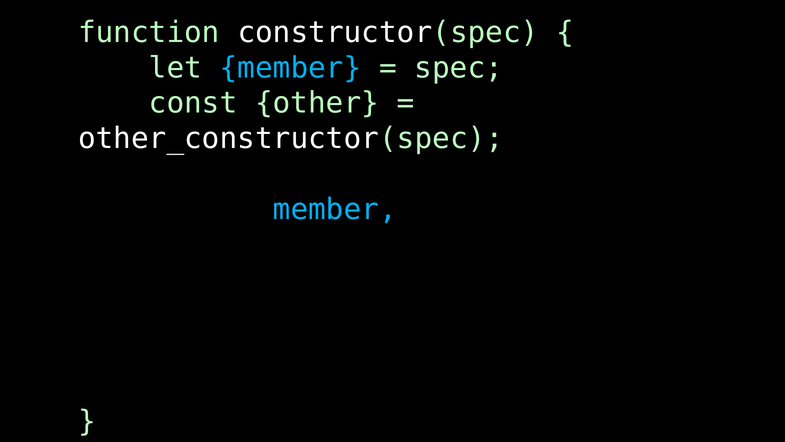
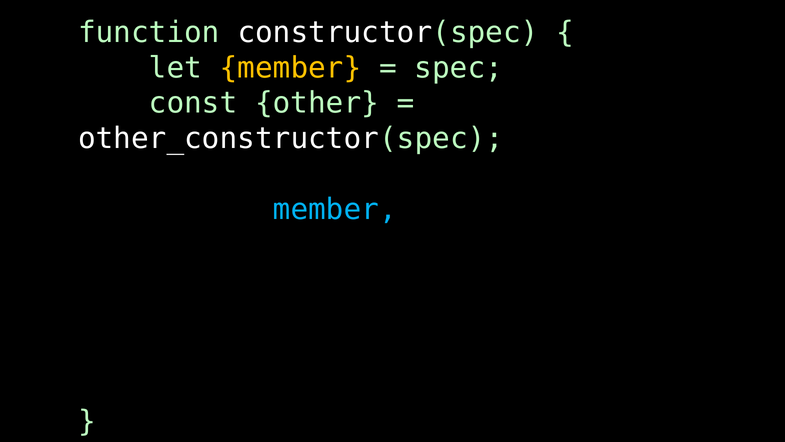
member at (291, 68) colour: light blue -> yellow
